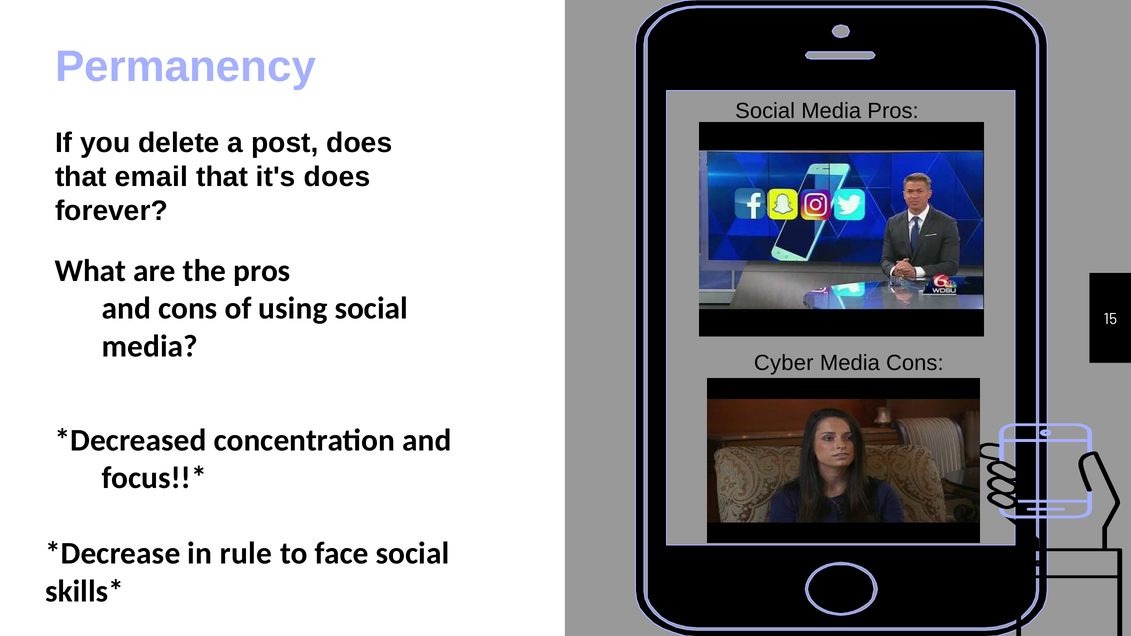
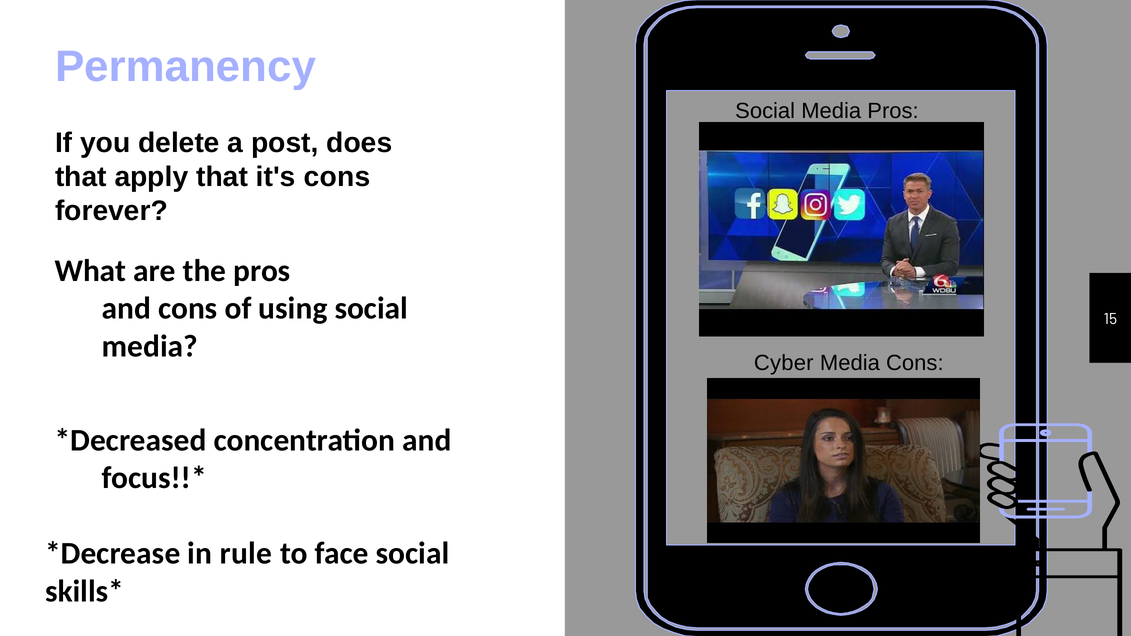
email: email -> apply
it's does: does -> cons
